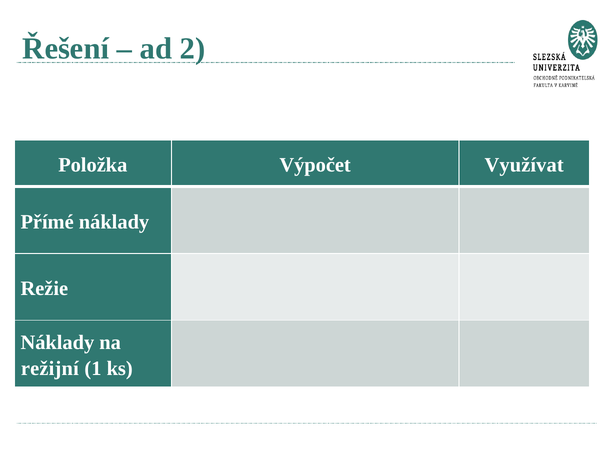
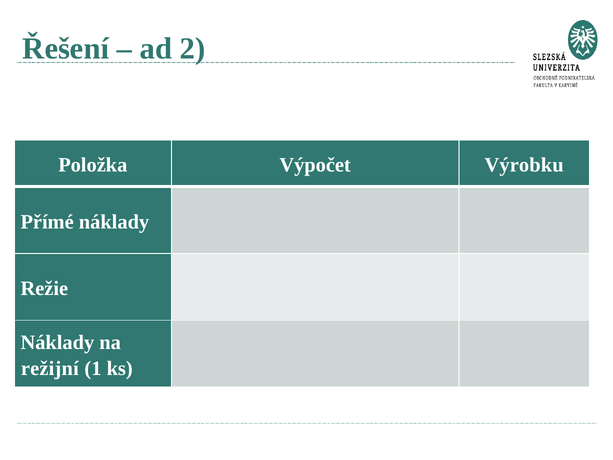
Využívat: Využívat -> Výrobku
